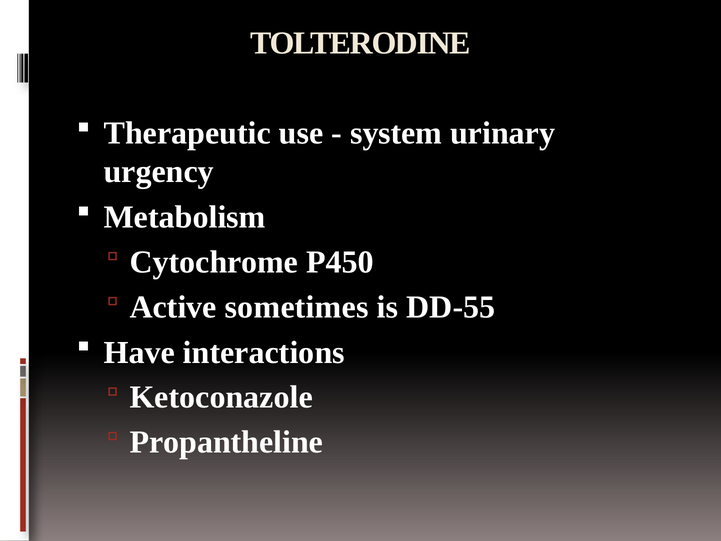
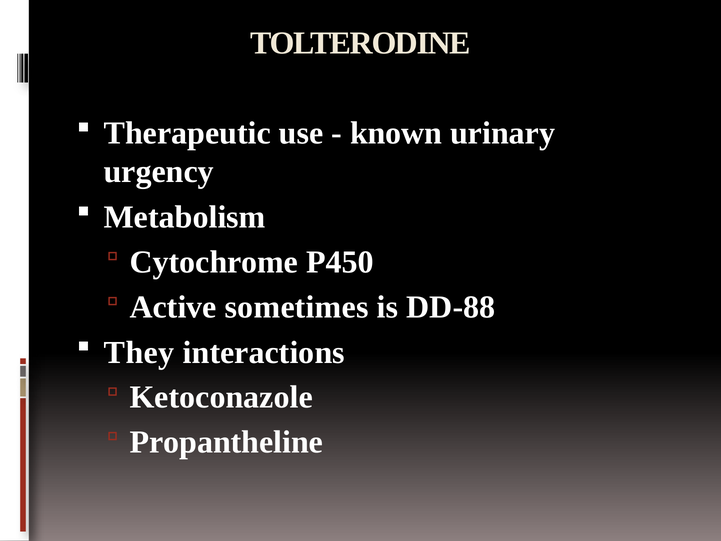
system: system -> known
DD-55: DD-55 -> DD-88
Have: Have -> They
